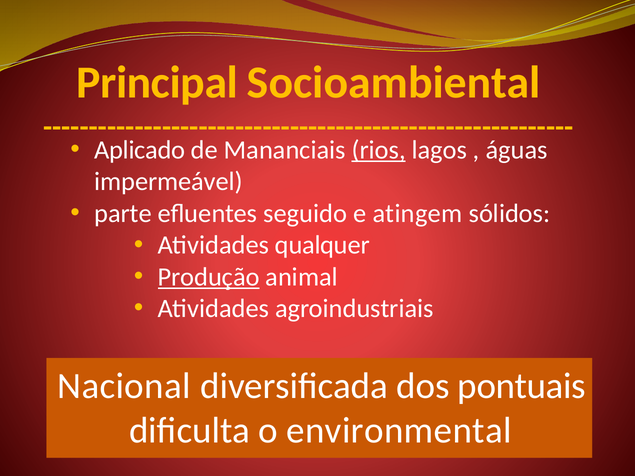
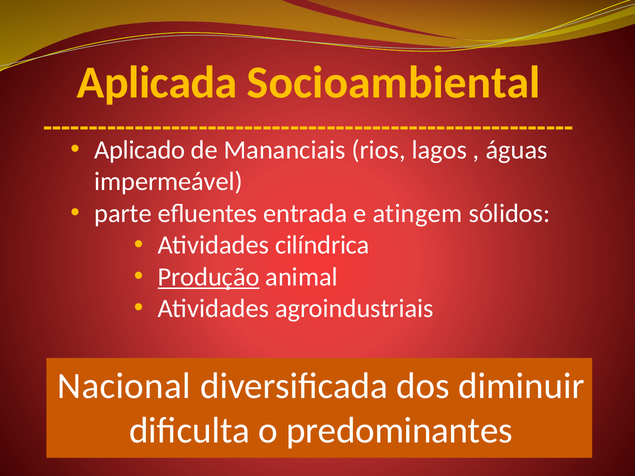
Principal: Principal -> Aplicada
rios underline: present -> none
seguido: seguido -> entrada
qualquer: qualquer -> cilíndrica
pontuais: pontuais -> diminuir
environmental: environmental -> predominantes
